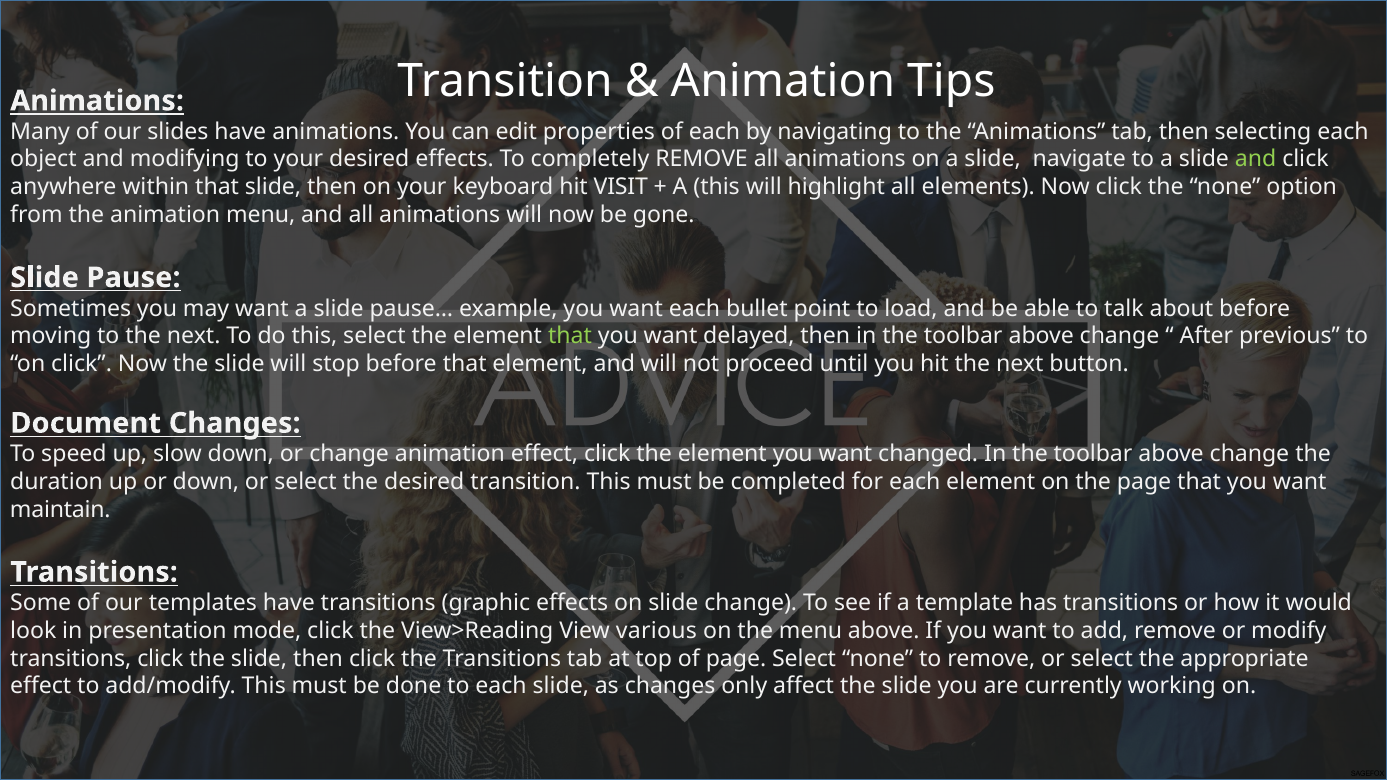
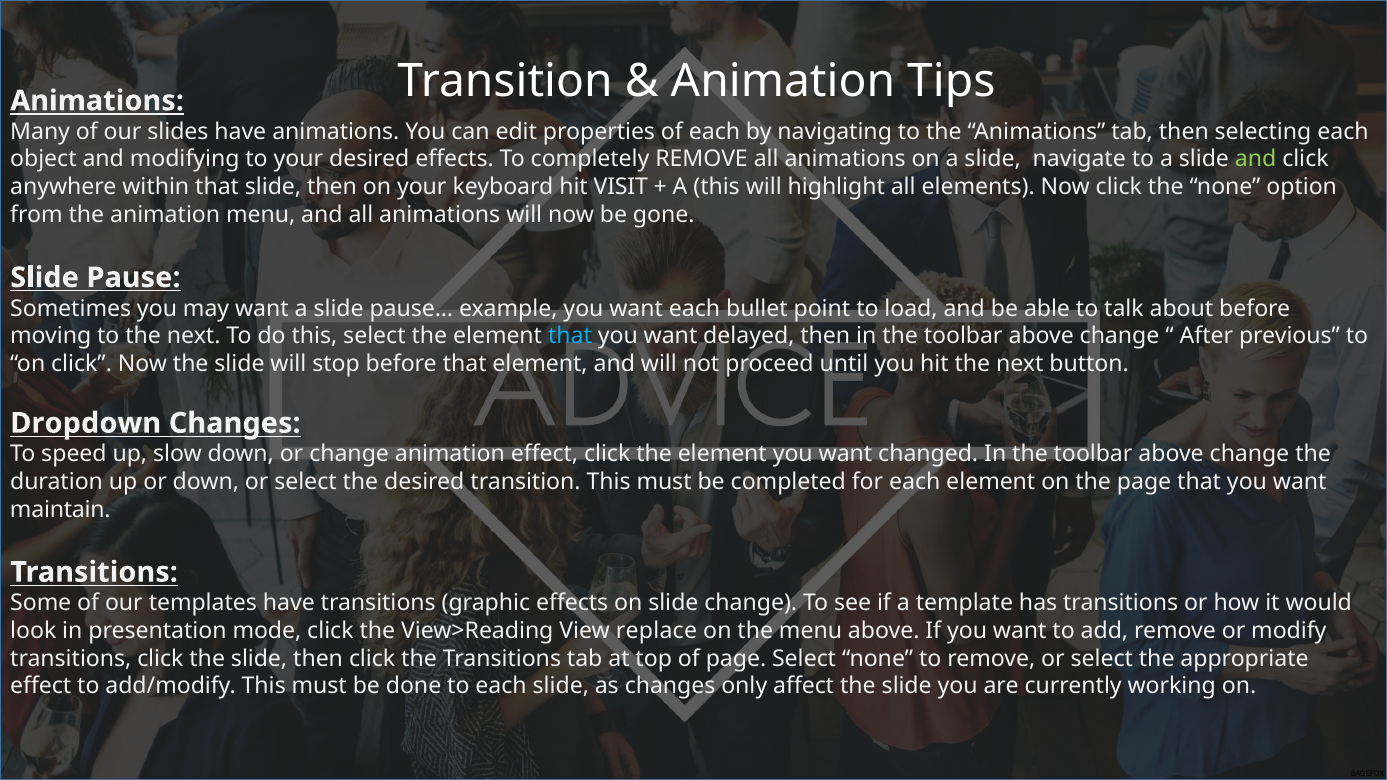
that at (570, 336) colour: light green -> light blue
Document: Document -> Dropdown
various: various -> replace
